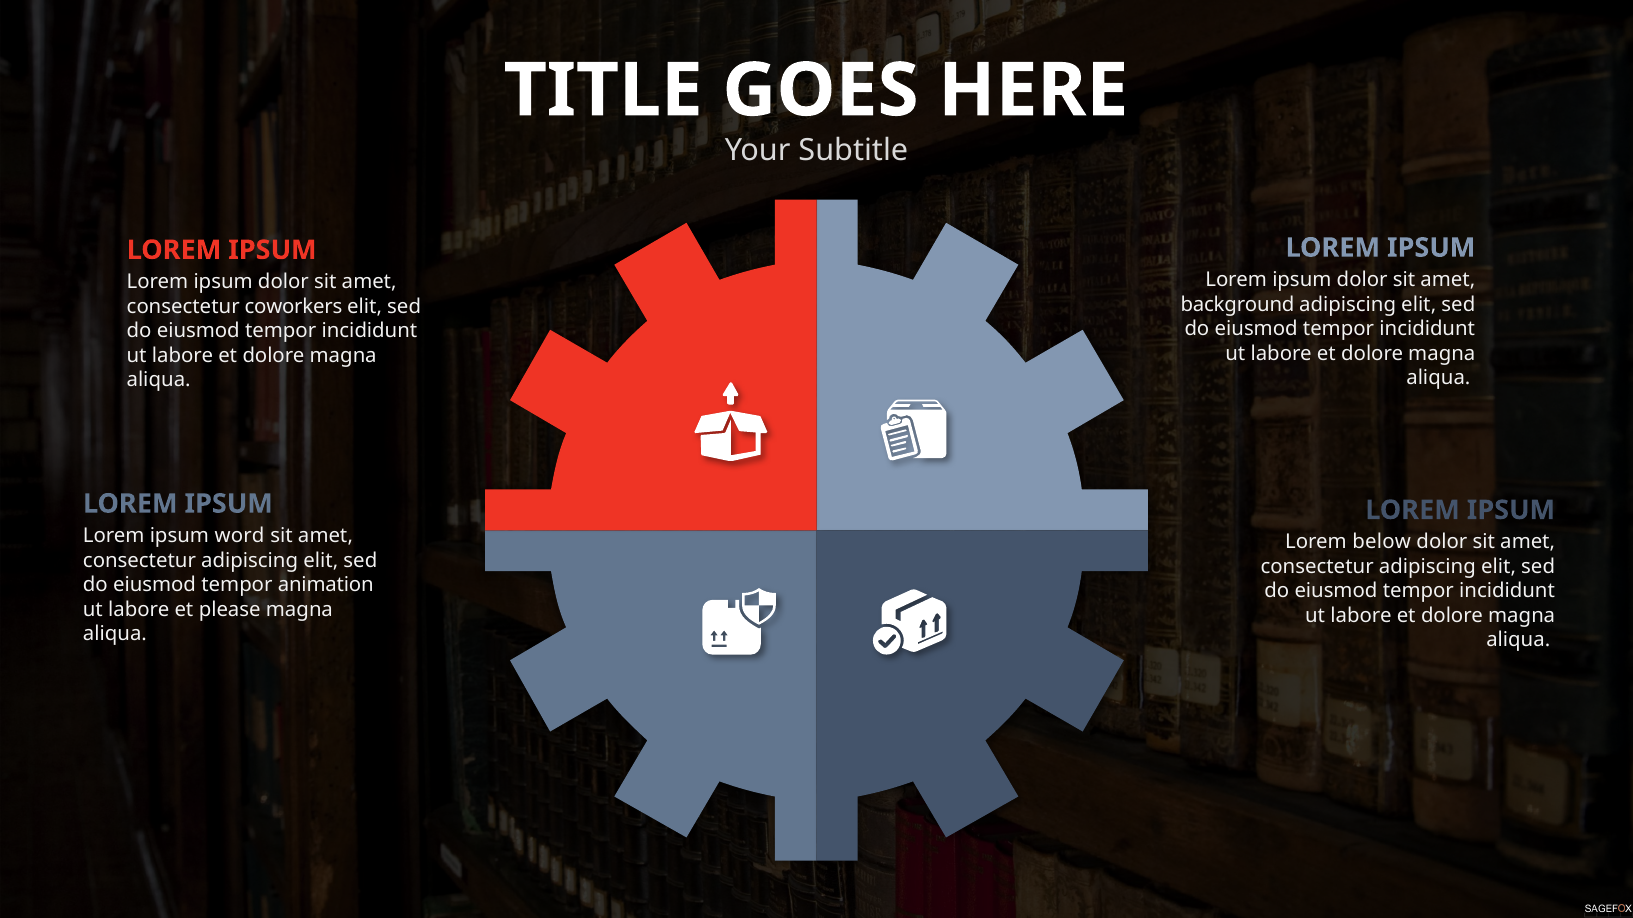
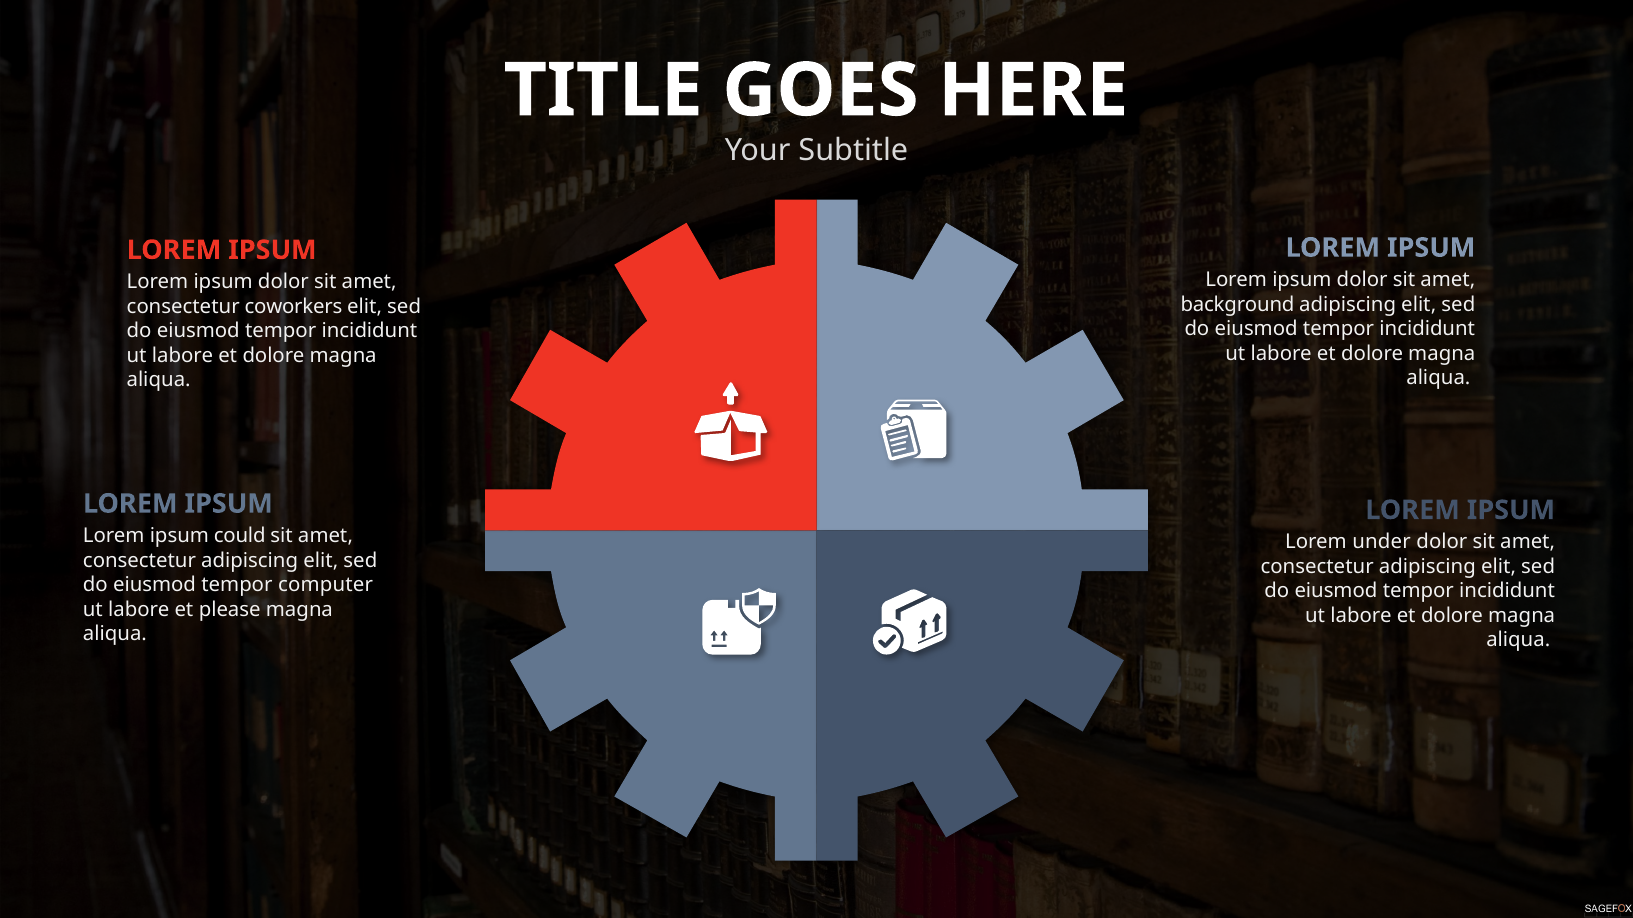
word: word -> could
below: below -> under
animation: animation -> computer
